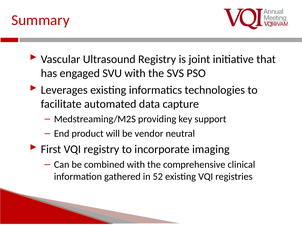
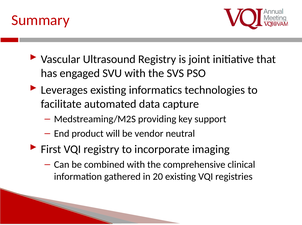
52: 52 -> 20
